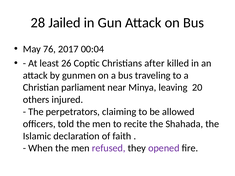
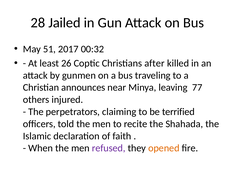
76: 76 -> 51
00:04: 00:04 -> 00:32
parliament: parliament -> announces
20: 20 -> 77
allowed: allowed -> terrified
opened colour: purple -> orange
